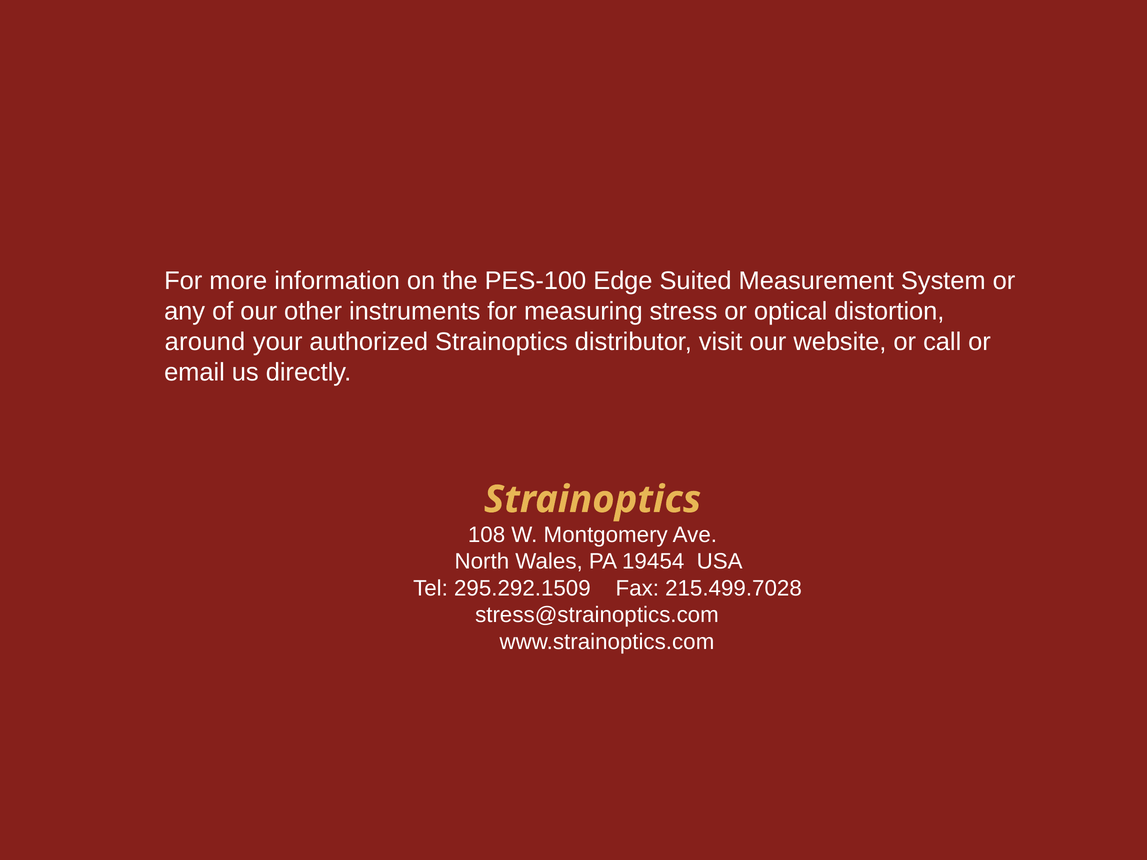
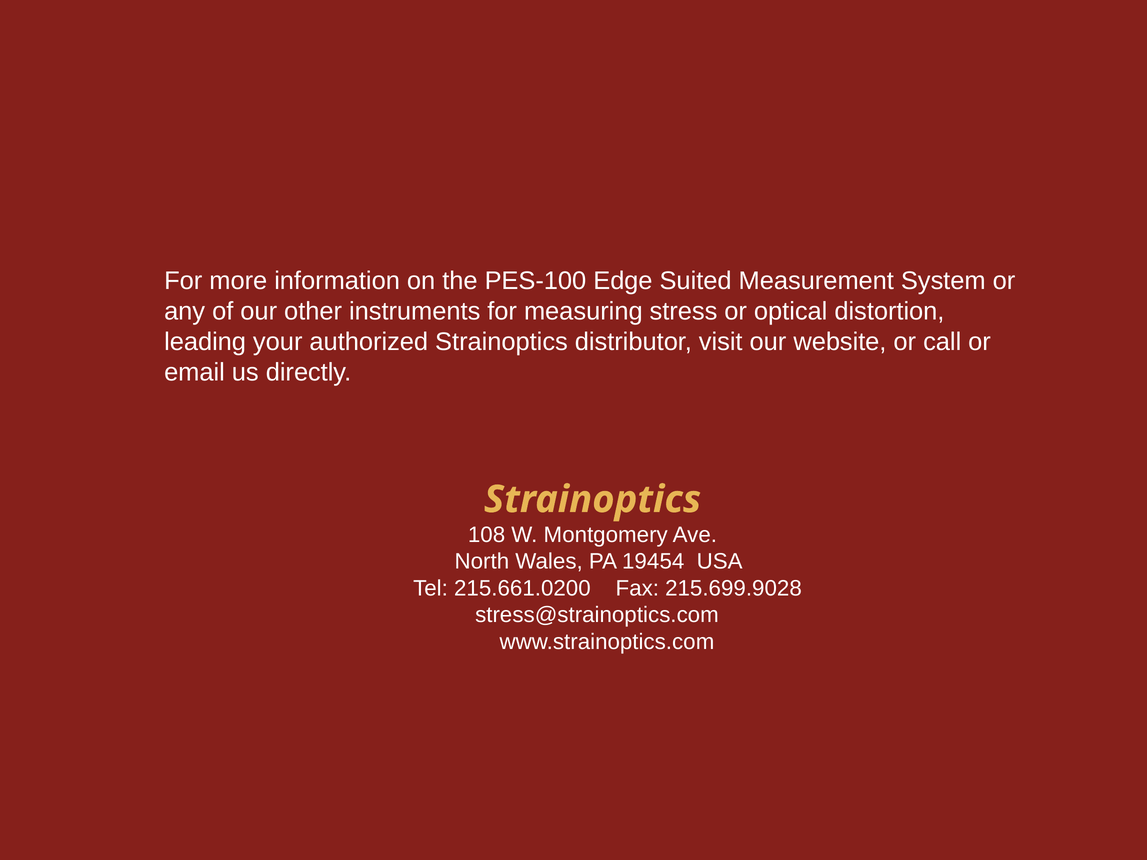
around: around -> leading
295.292.1509: 295.292.1509 -> 215.661.0200
215.499.7028: 215.499.7028 -> 215.699.9028
